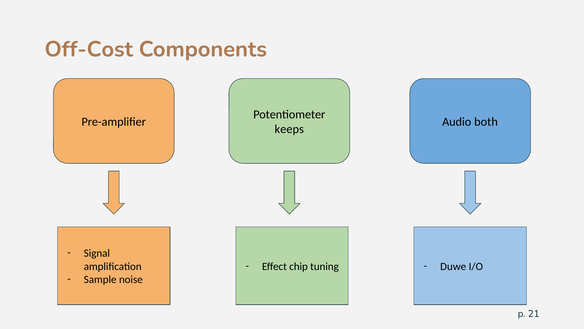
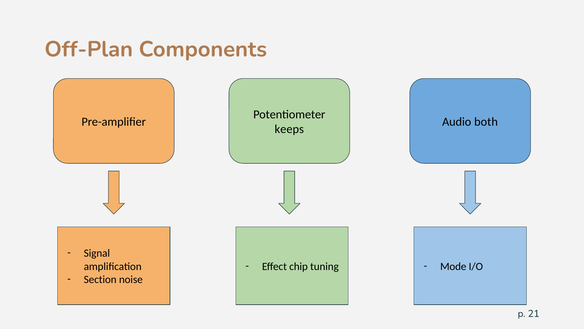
Off-Cost: Off-Cost -> Off-Plan
Duwe: Duwe -> Mode
Sample: Sample -> Section
